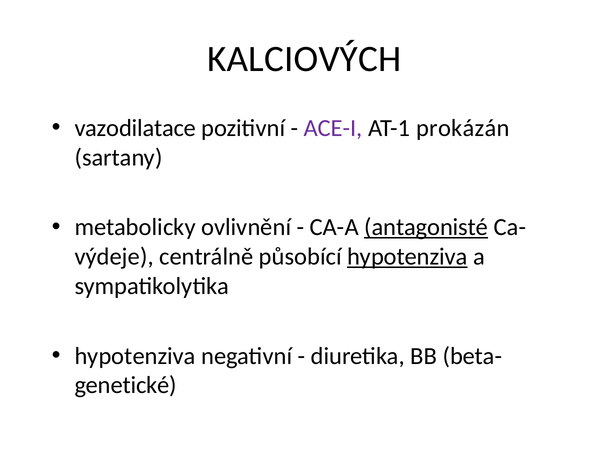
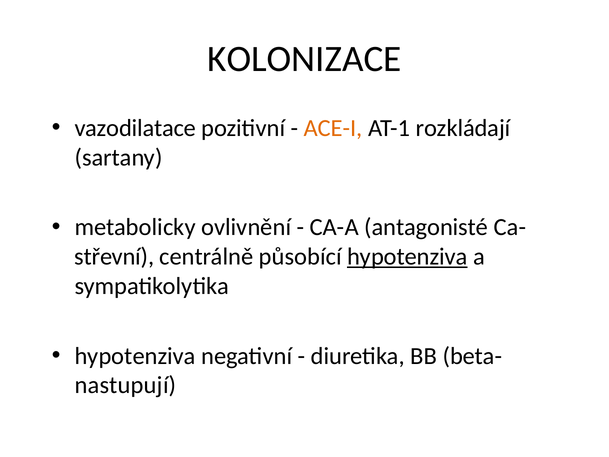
KALCIOVÝCH: KALCIOVÝCH -> KOLONIZACE
ACE-I colour: purple -> orange
prokázán: prokázán -> rozkládají
antagonisté underline: present -> none
výdeje: výdeje -> střevní
genetické: genetické -> nastupují
